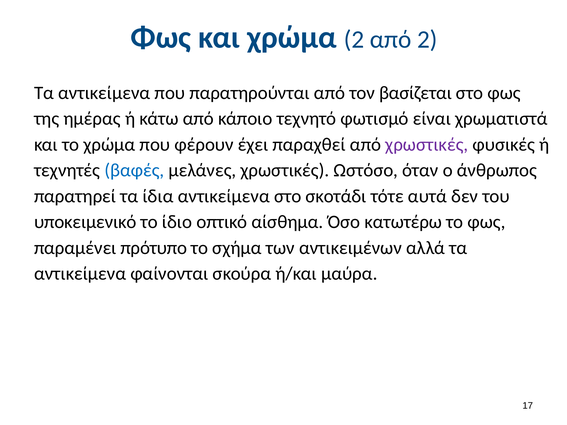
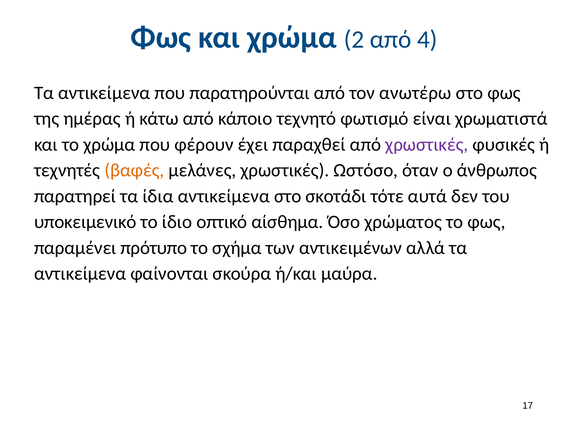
από 2: 2 -> 4
βασίζεται: βασίζεται -> ανωτέρω
βαφές colour: blue -> orange
κατωτέρω: κατωτέρω -> χρώματος
